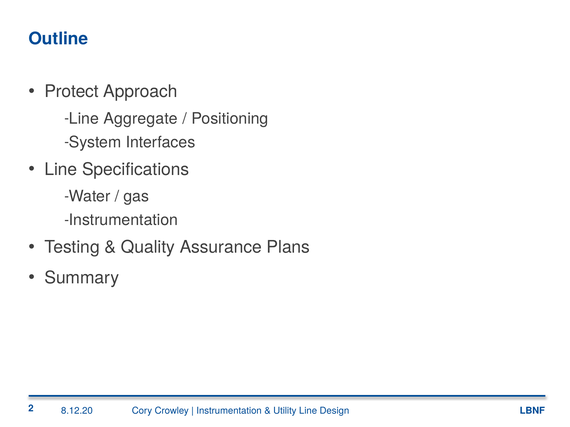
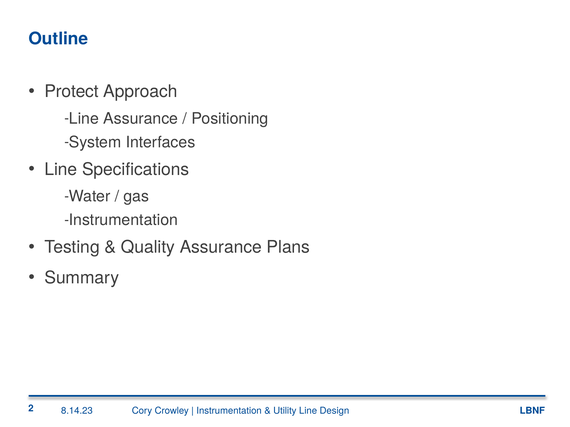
Line Aggregate: Aggregate -> Assurance
8.12.20: 8.12.20 -> 8.14.23
